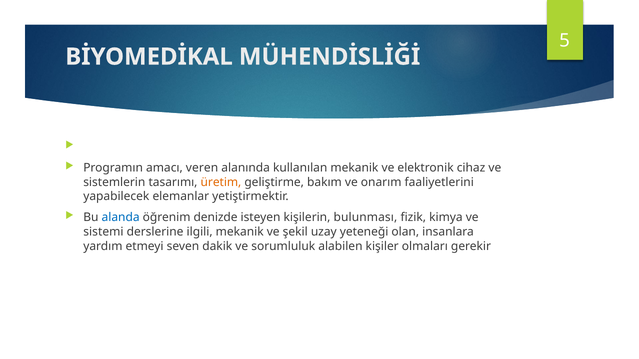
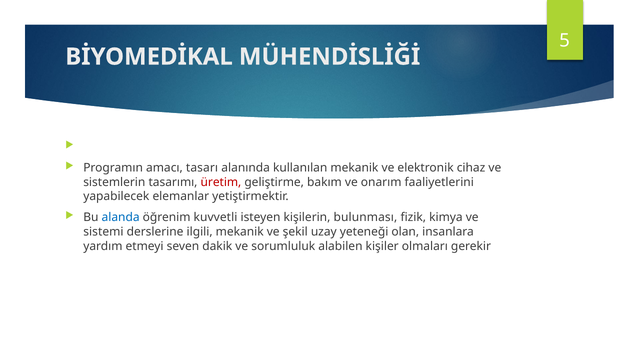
veren: veren -> tasarı
üretim colour: orange -> red
denizde: denizde -> kuvvetli
